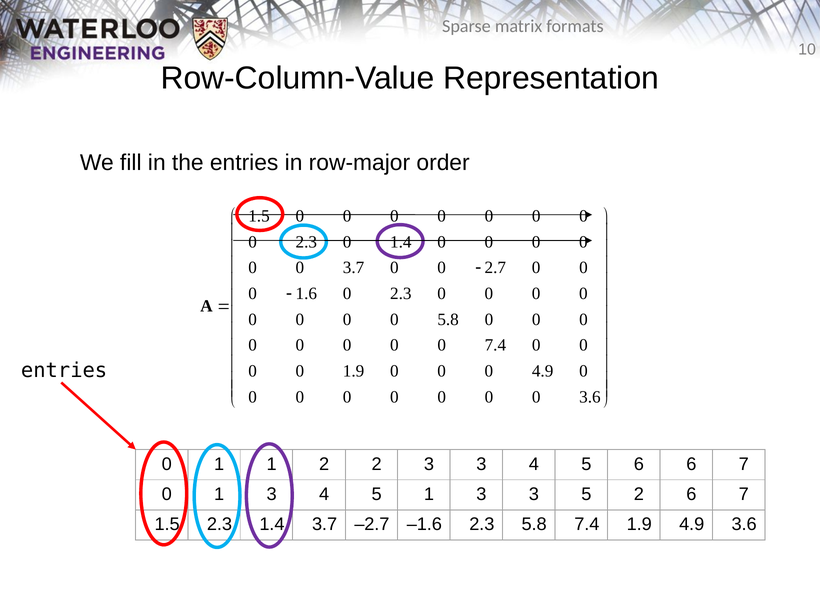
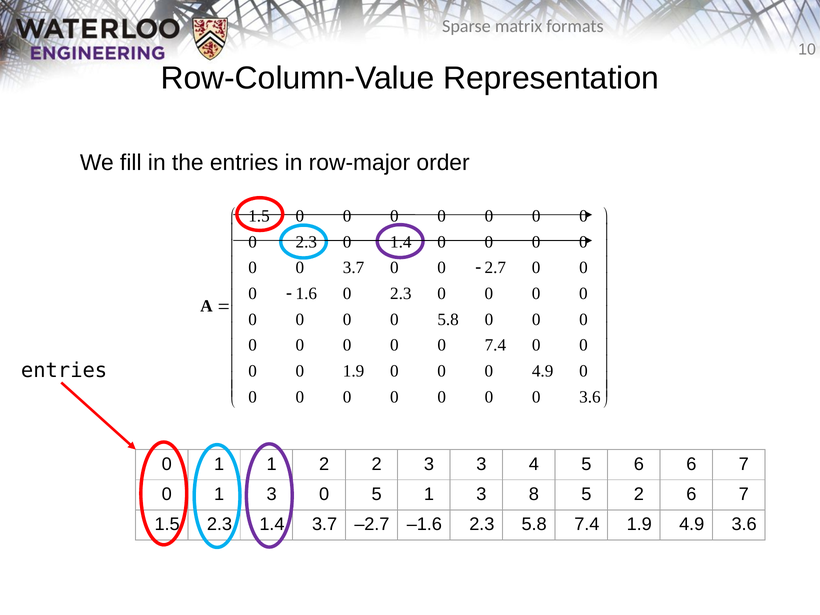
1 3 4: 4 -> 0
1 3 3: 3 -> 8
